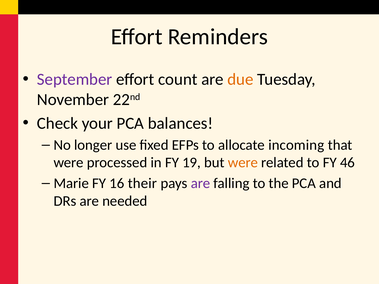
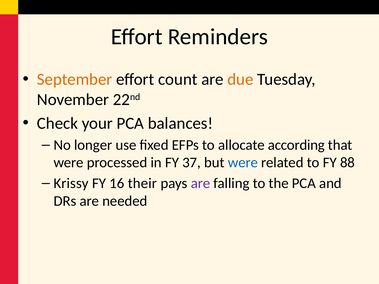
September colour: purple -> orange
incoming: incoming -> according
19: 19 -> 37
were at (243, 163) colour: orange -> blue
46: 46 -> 88
Marie: Marie -> Krissy
